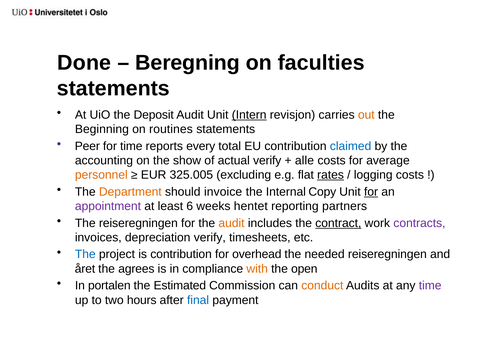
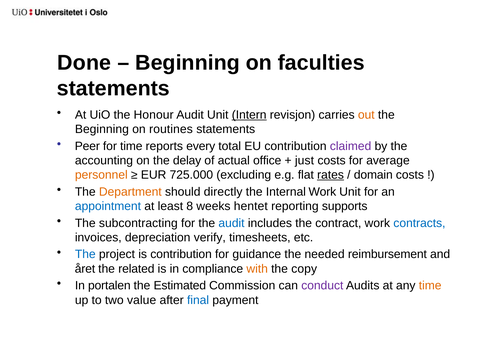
Beregning at (188, 63): Beregning -> Beginning
Deposit: Deposit -> Honour
claimed colour: blue -> purple
show: show -> delay
actual verify: verify -> office
alle: alle -> just
325.005: 325.005 -> 725.000
logging: logging -> domain
invoice: invoice -> directly
Internal Copy: Copy -> Work
for at (371, 192) underline: present -> none
appointment colour: purple -> blue
6: 6 -> 8
partners: partners -> supports
The reiseregningen: reiseregningen -> subcontracting
audit at (231, 223) colour: orange -> blue
contract underline: present -> none
contracts colour: purple -> blue
overhead: overhead -> guidance
needed reiseregningen: reiseregningen -> reimbursement
agrees: agrees -> related
open: open -> copy
conduct colour: orange -> purple
time at (430, 285) colour: purple -> orange
hours: hours -> value
